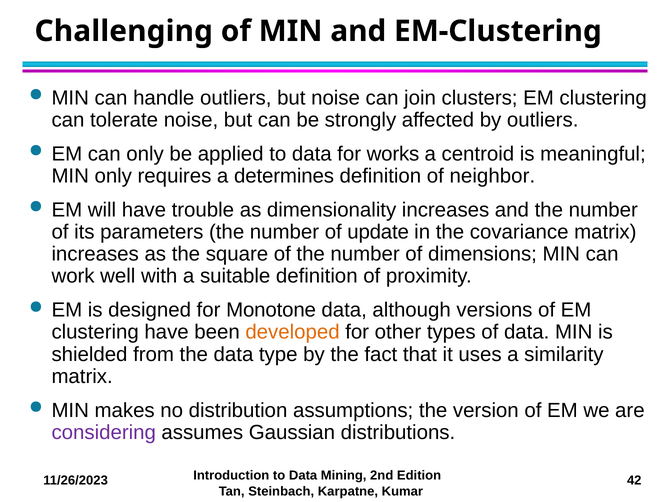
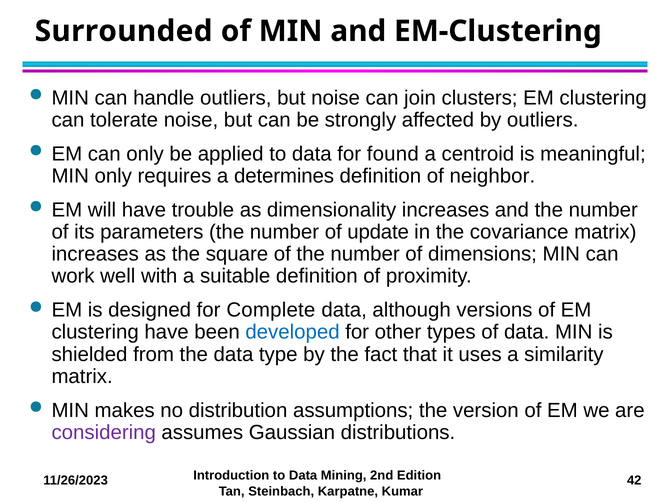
Challenging: Challenging -> Surrounded
works: works -> found
Monotone: Monotone -> Complete
developed colour: orange -> blue
